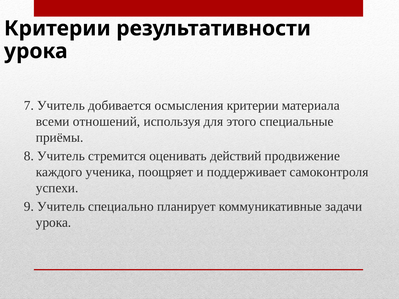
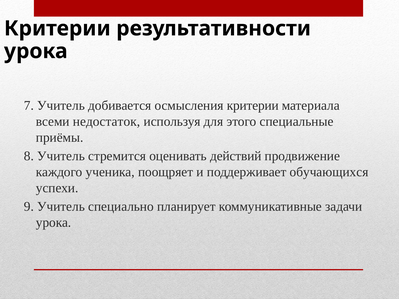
отношений: отношений -> недостаток
самоконтроля: самоконтроля -> обучающихся
